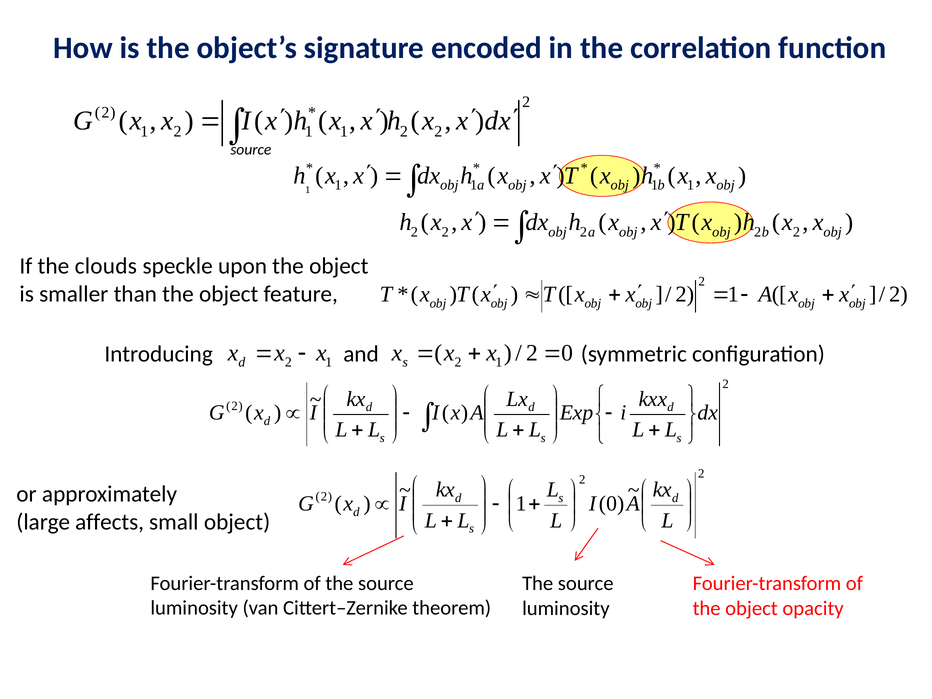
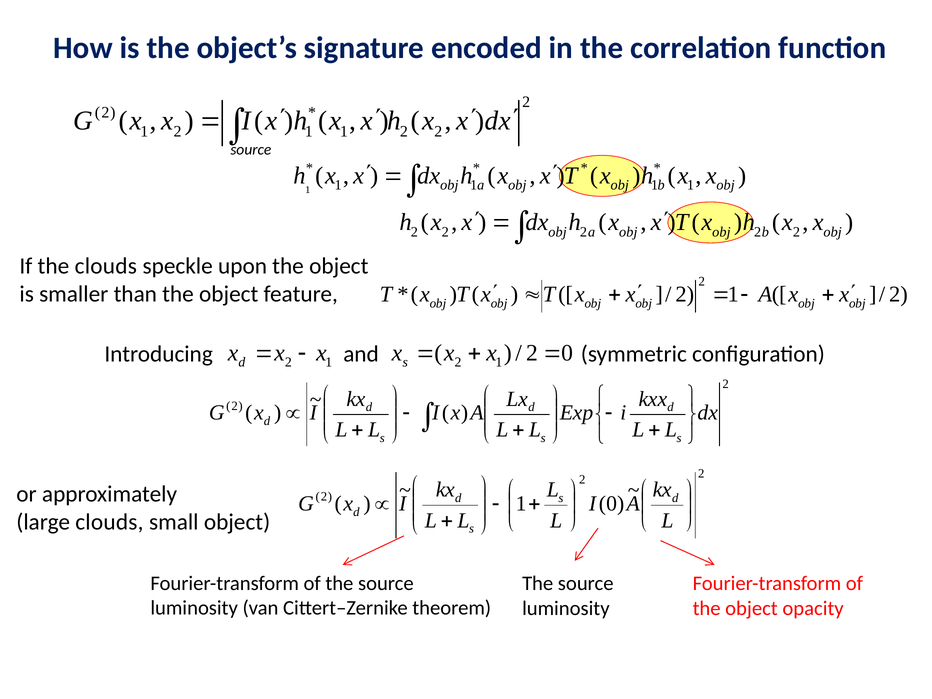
large affects: affects -> clouds
